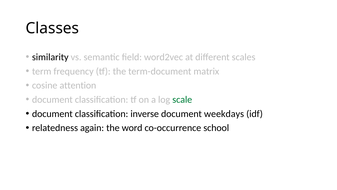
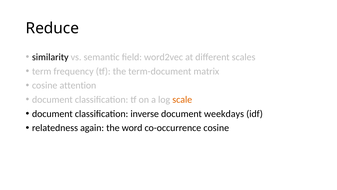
Classes: Classes -> Reduce
scale colour: green -> orange
co-occurrence school: school -> cosine
